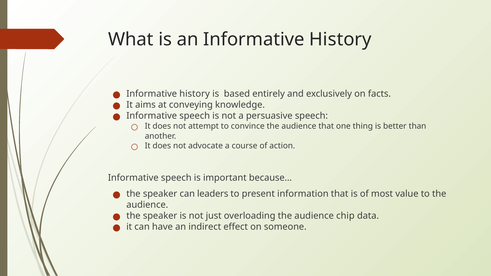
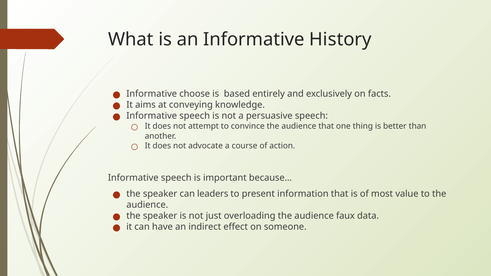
history at (195, 94): history -> choose
chip: chip -> faux
